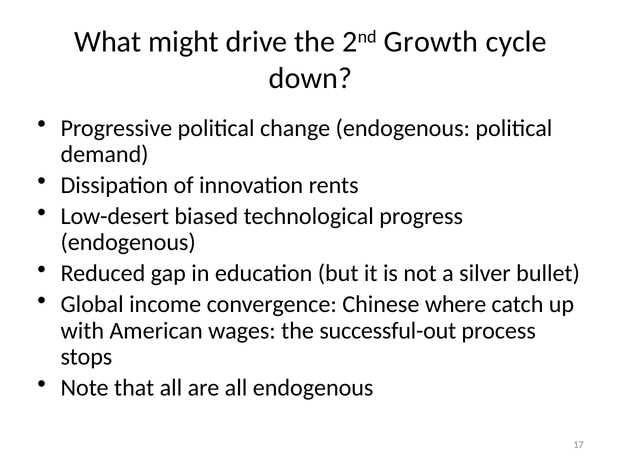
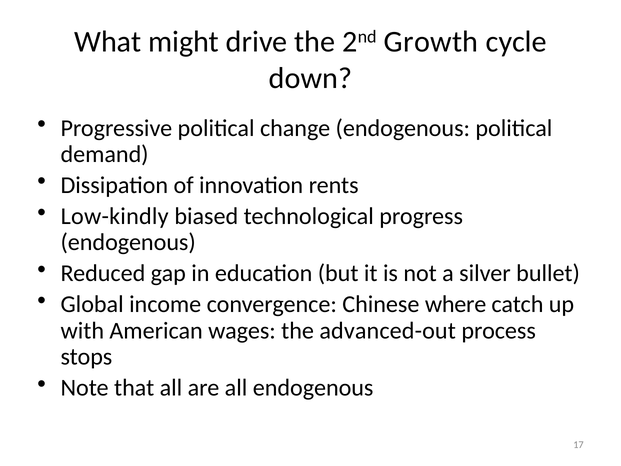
Low-desert: Low-desert -> Low-kindly
successful-out: successful-out -> advanced-out
